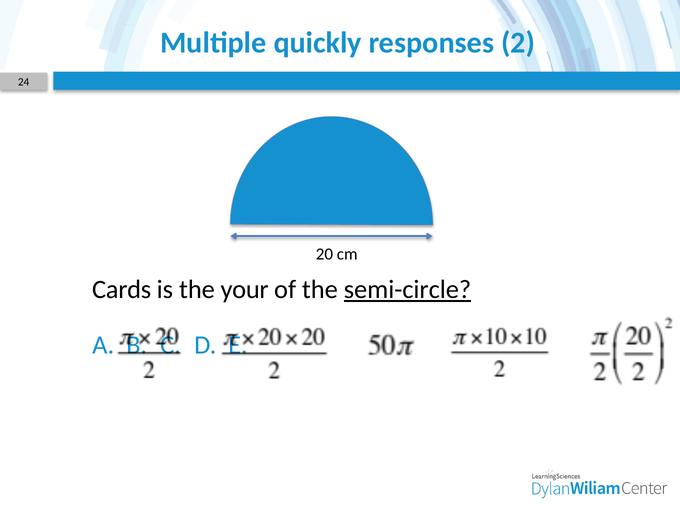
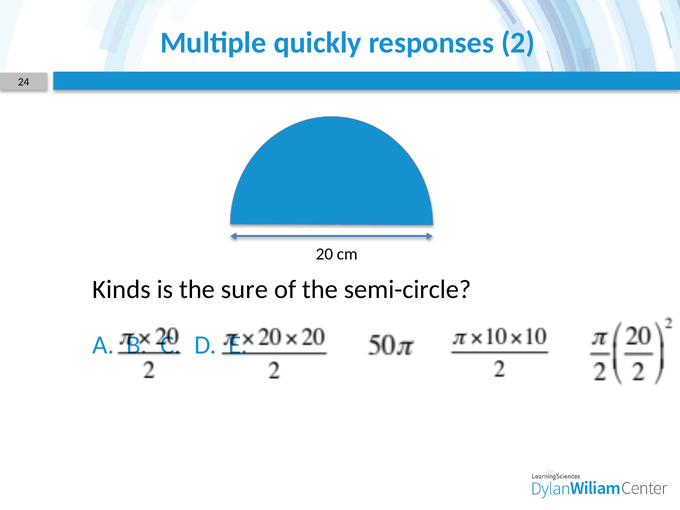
Cards: Cards -> Kinds
your: your -> sure
semi-circle underline: present -> none
